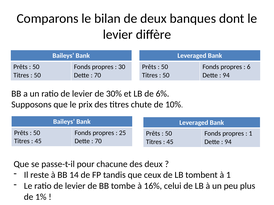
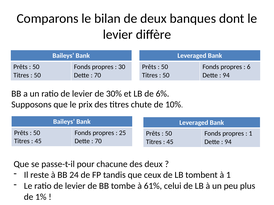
14: 14 -> 24
16%: 16% -> 61%
